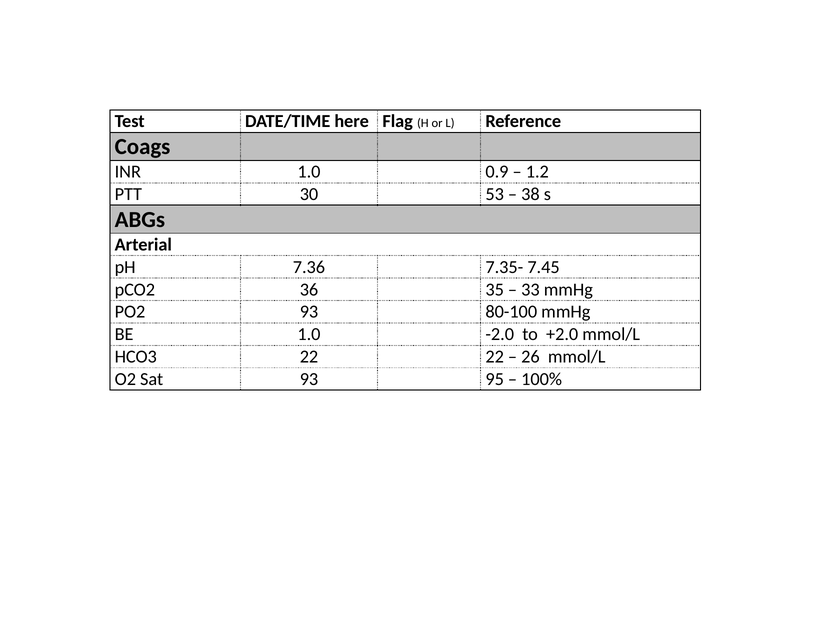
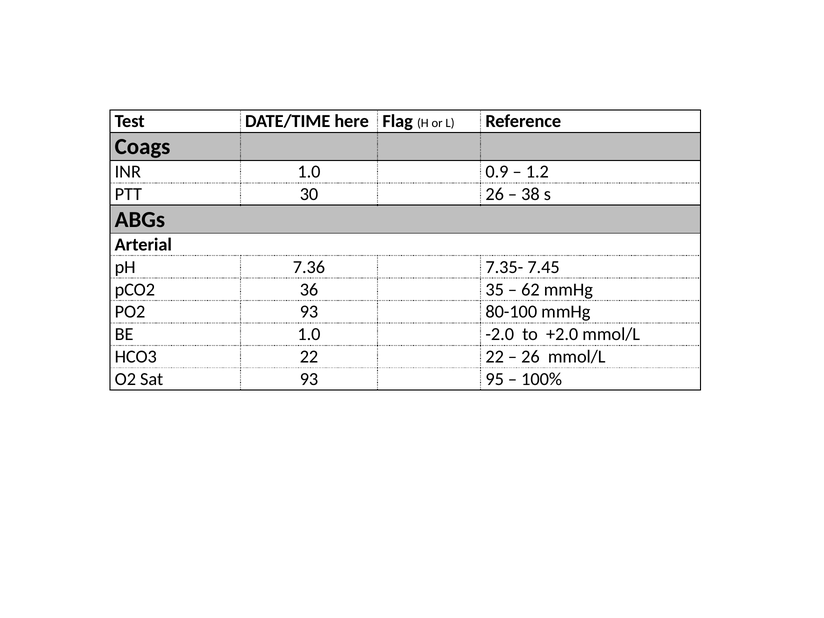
30 53: 53 -> 26
33: 33 -> 62
